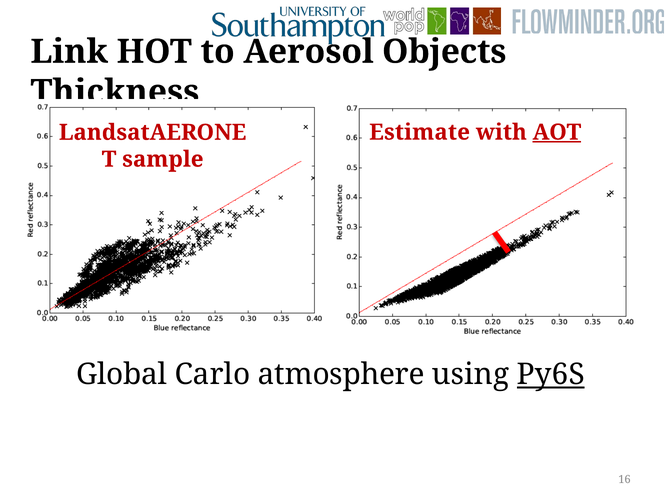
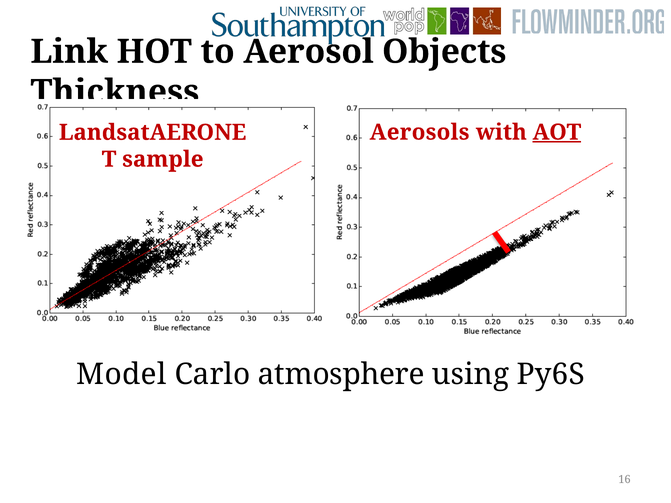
Estimate: Estimate -> Aerosols
Global: Global -> Model
Py6S underline: present -> none
